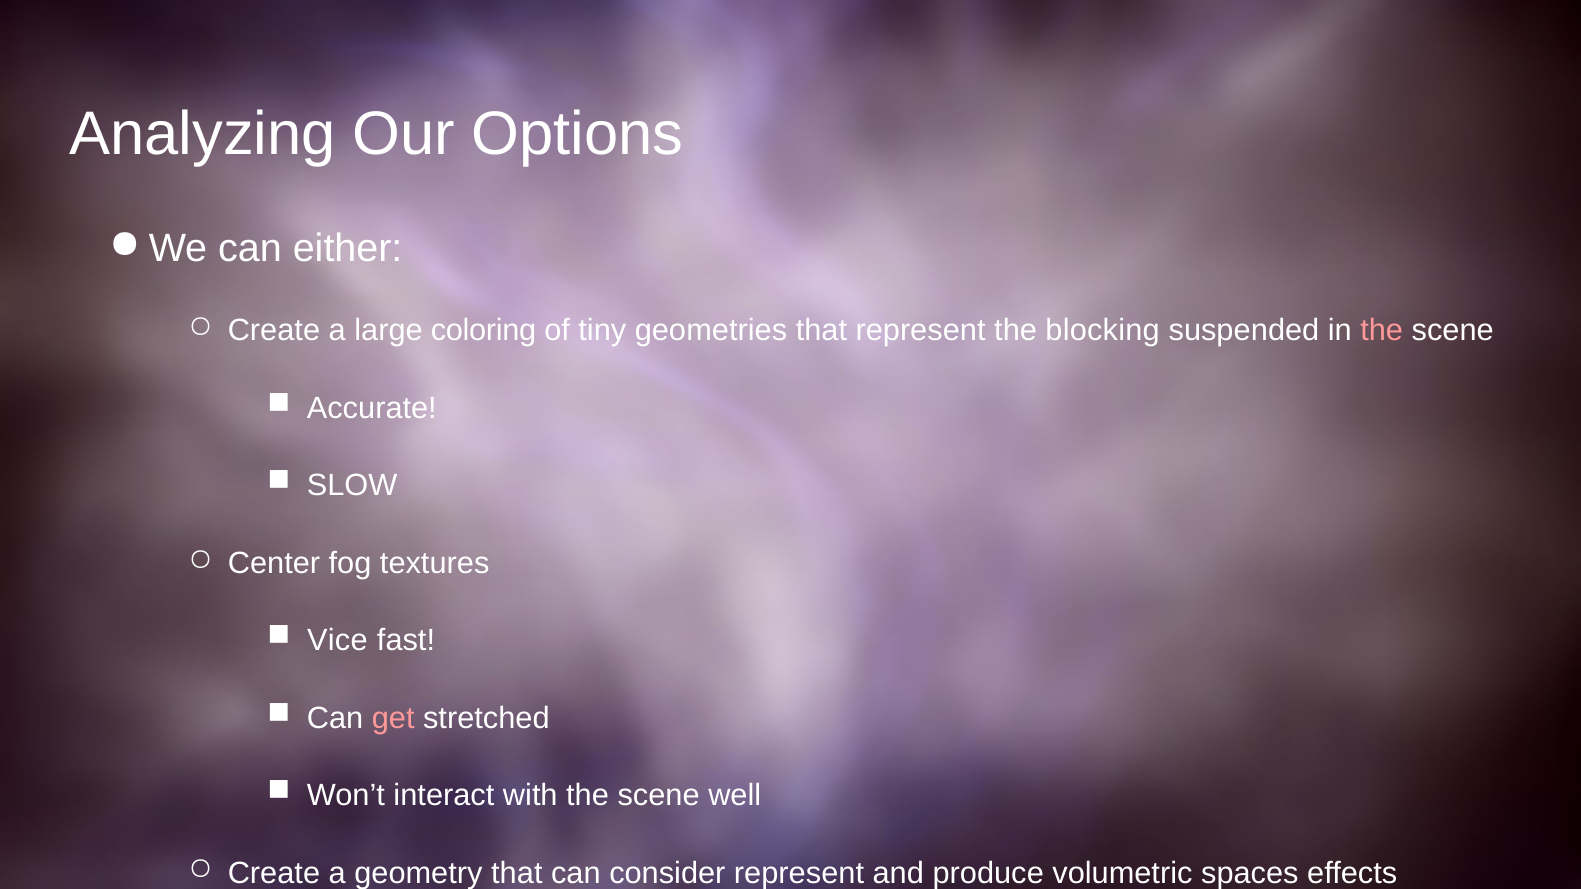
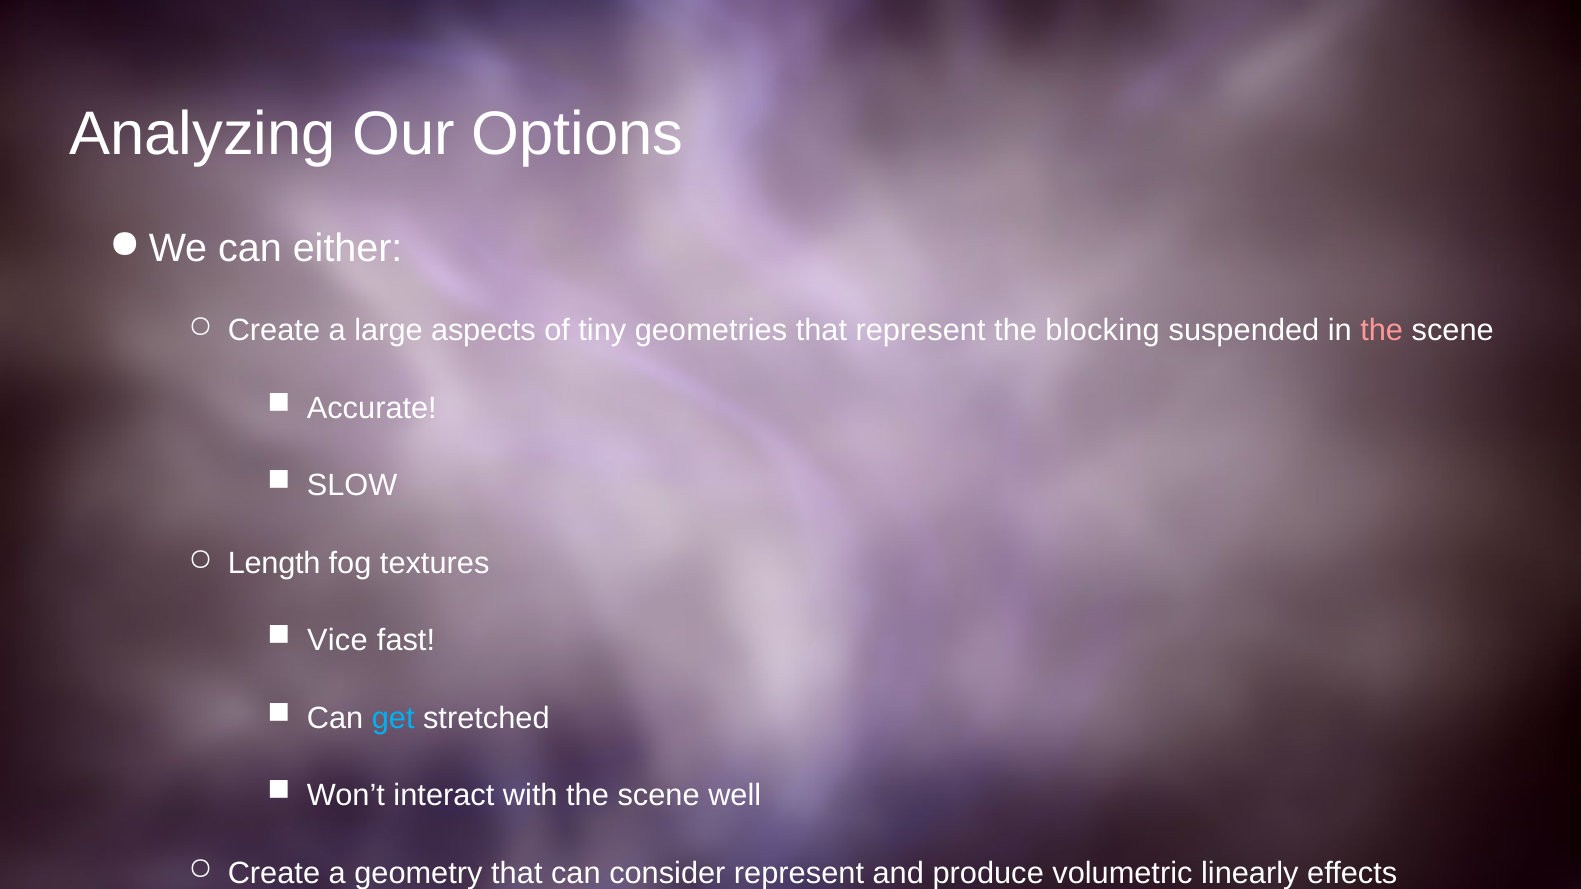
coloring: coloring -> aspects
Center: Center -> Length
get colour: pink -> light blue
spaces: spaces -> linearly
